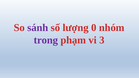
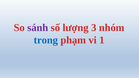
0: 0 -> 3
trong colour: purple -> blue
3: 3 -> 1
